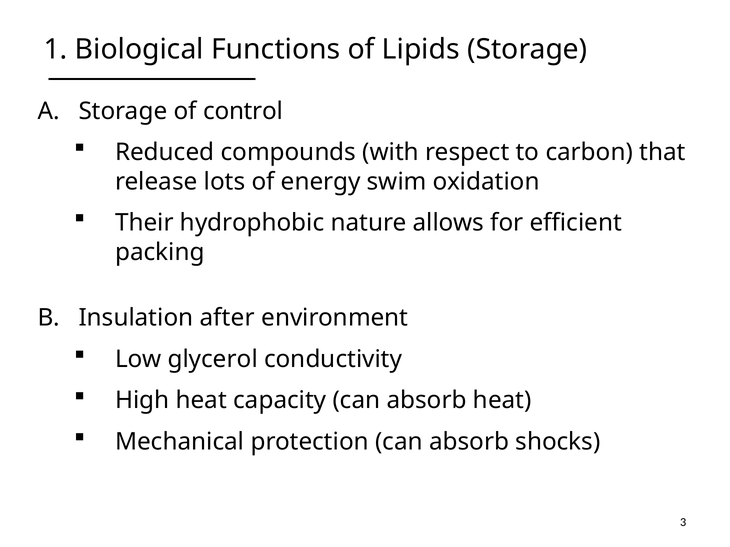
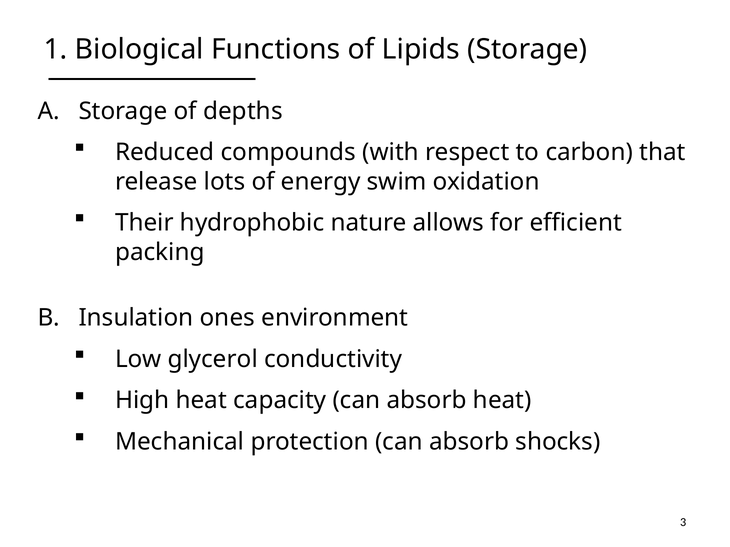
control: control -> depths
after: after -> ones
